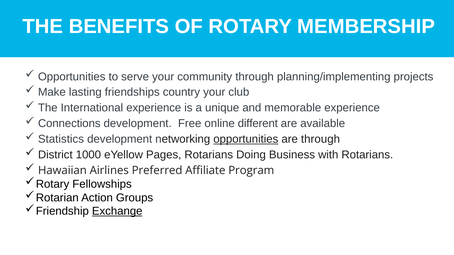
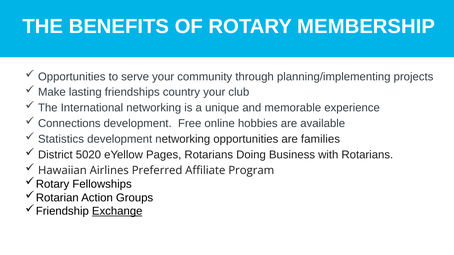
International experience: experience -> networking
different: different -> hobbies
opportunities at (246, 139) underline: present -> none
are through: through -> families
1000: 1000 -> 5020
